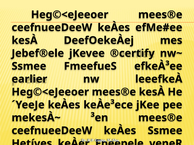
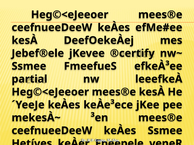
earlier: earlier -> partial
